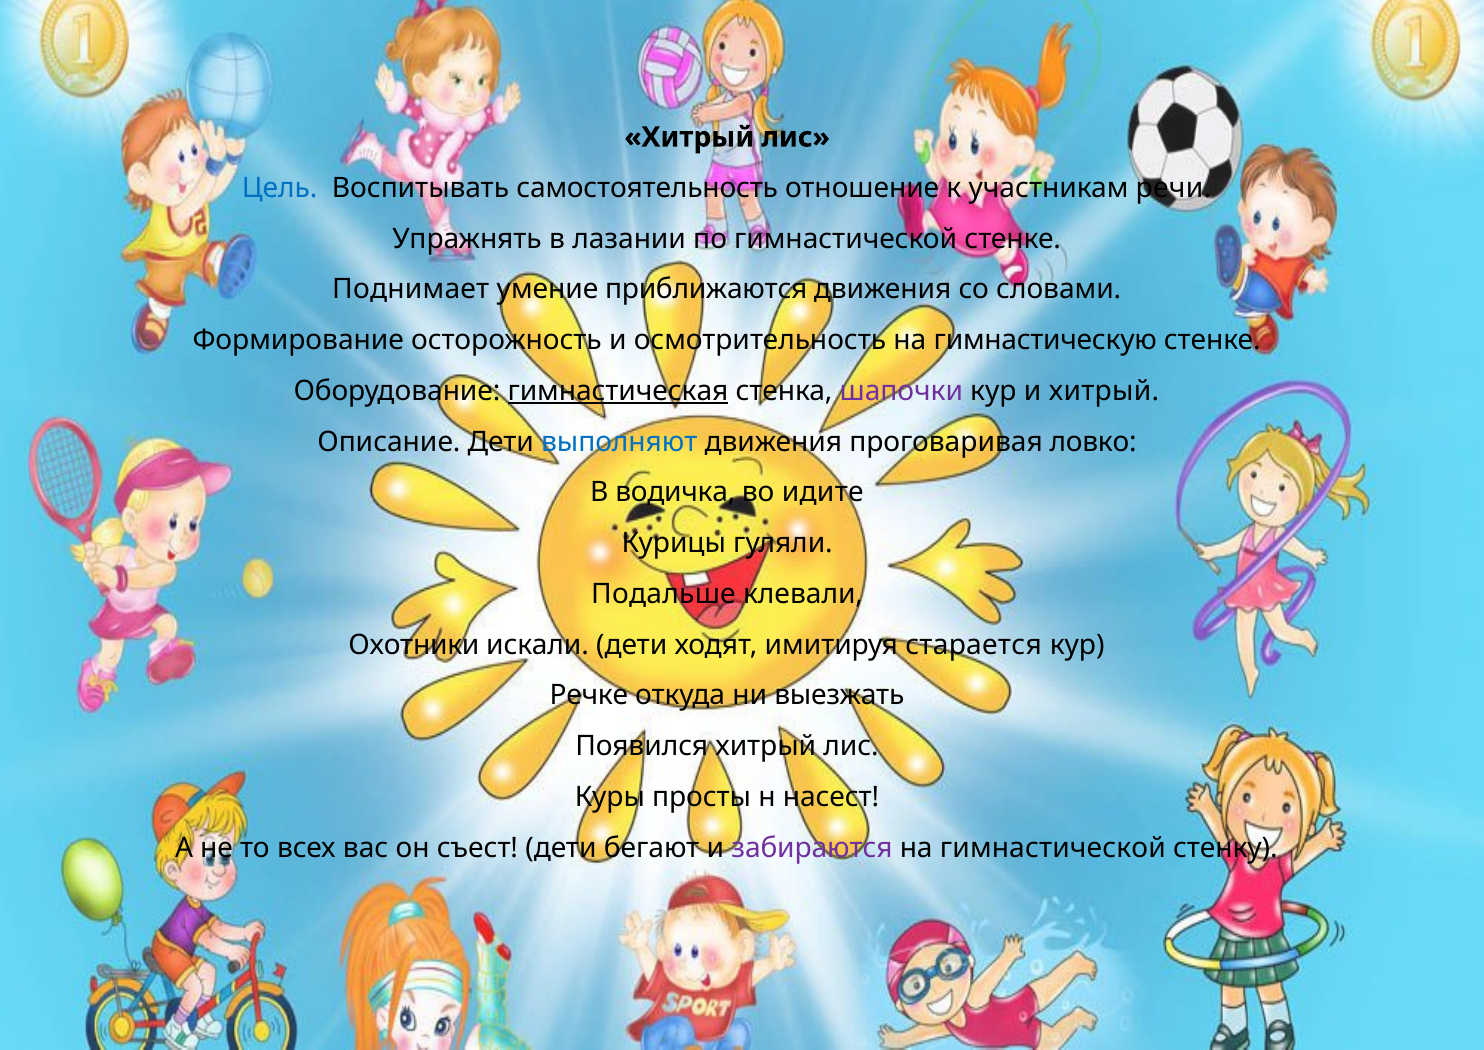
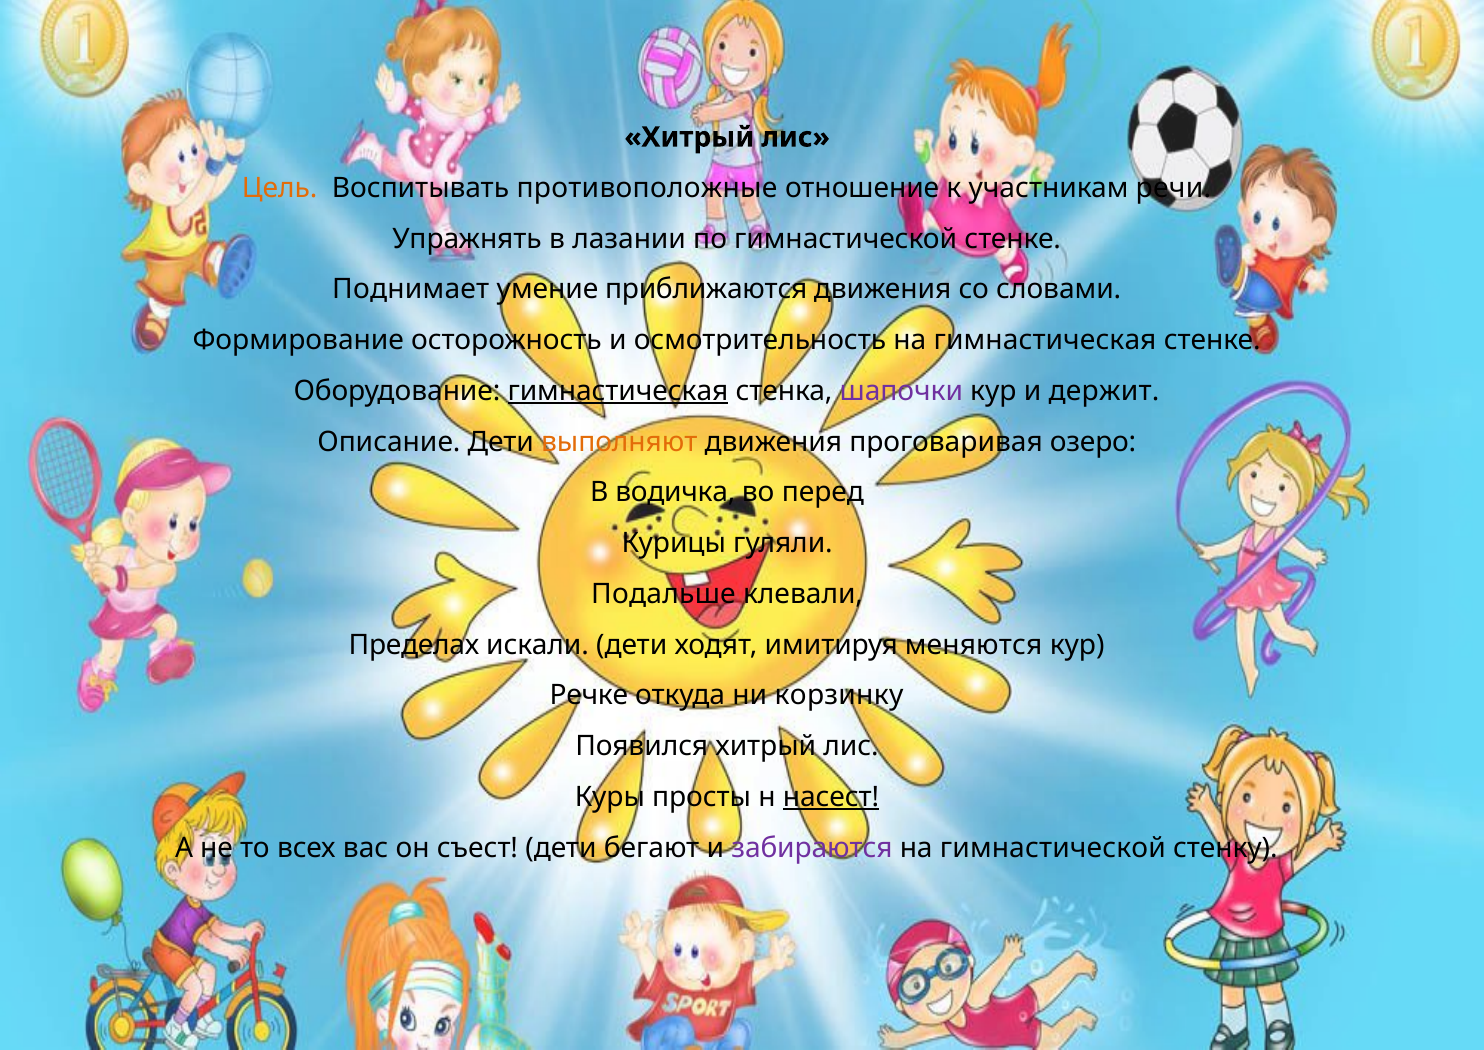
Цель colour: blue -> orange
самостоятельность: самостоятельность -> противоположные
на гимнастическую: гимнастическую -> гимнастическая
и хитрый: хитрый -> держит
выполняют colour: blue -> orange
ловко: ловко -> озеро
идите: идите -> перед
Охотники: Охотники -> Пределах
старается: старается -> меняются
выезжать: выезжать -> корзинку
насест underline: none -> present
